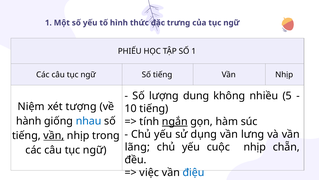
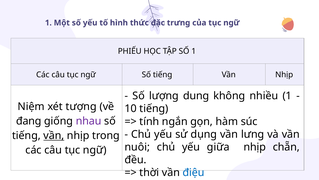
nhiều 5: 5 -> 1
hành: hành -> đang
nhau colour: blue -> purple
ngắn underline: present -> none
lãng: lãng -> nuôi
cuộc: cuộc -> giữa
việc: việc -> thời
